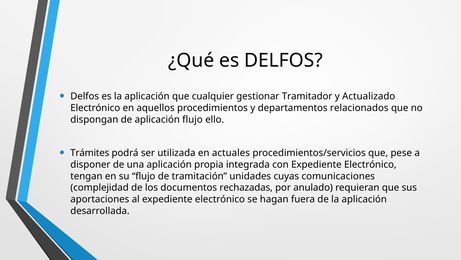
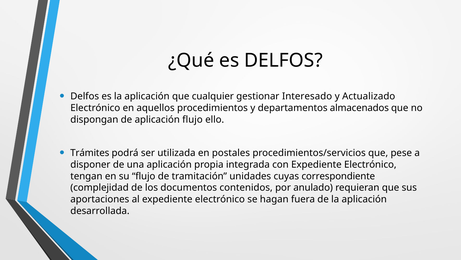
Tramitador: Tramitador -> Interesado
relacionados: relacionados -> almacenados
actuales: actuales -> postales
comunicaciones: comunicaciones -> correspondiente
rechazadas: rechazadas -> contenidos
